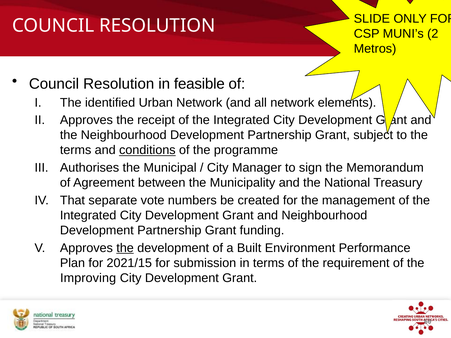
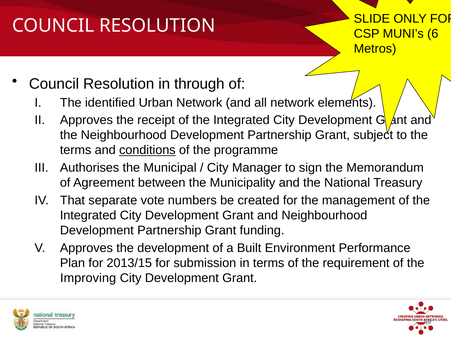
2: 2 -> 6
feasible: feasible -> through
the at (125, 248) underline: present -> none
2021/15: 2021/15 -> 2013/15
